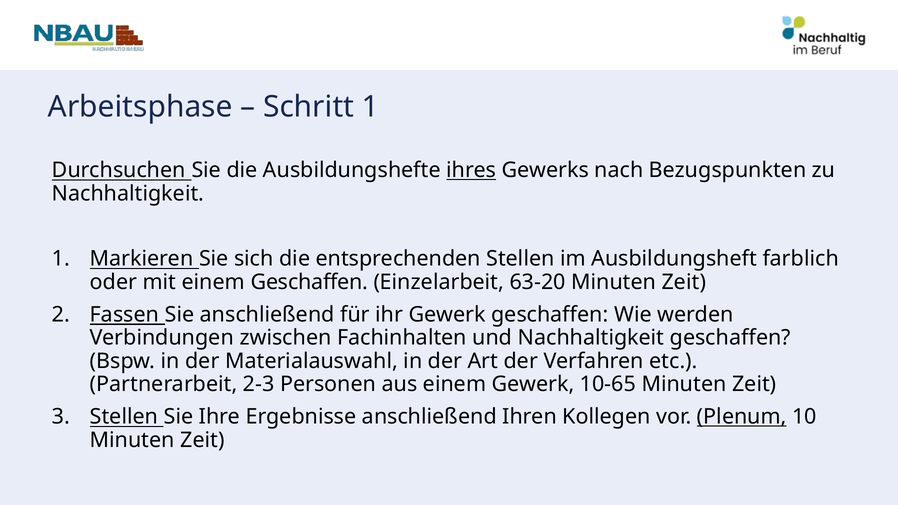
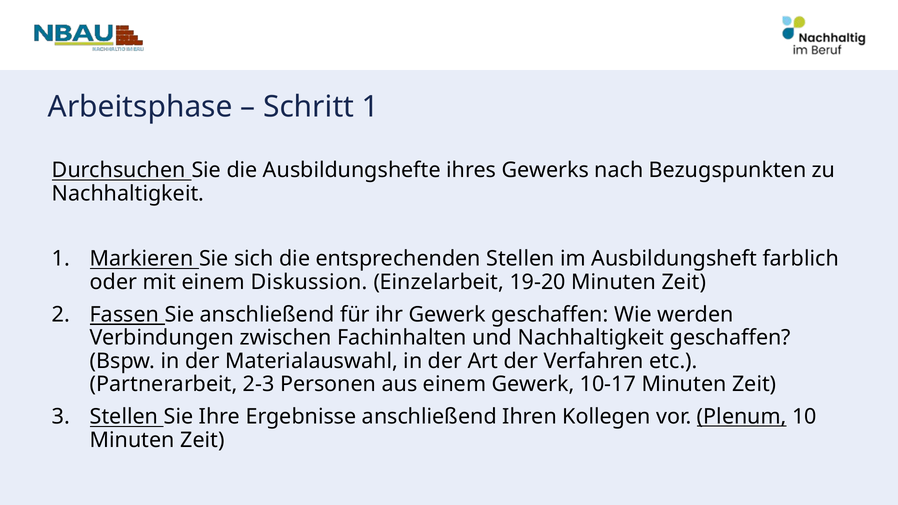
ihres underline: present -> none
einem Geschaffen: Geschaffen -> Diskussion
63-20: 63-20 -> 19-20
10-65: 10-65 -> 10-17
